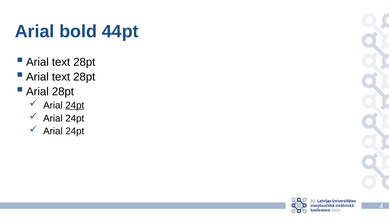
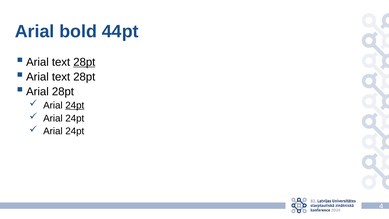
28pt at (84, 62) underline: none -> present
